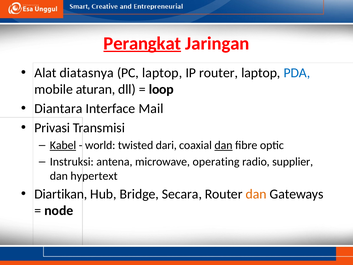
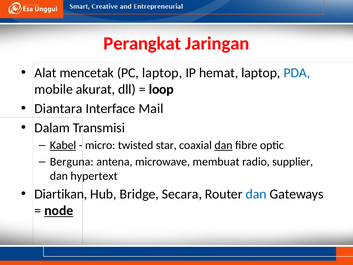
Perangkat underline: present -> none
diatasnya: diatasnya -> mencetak
IP router: router -> hemat
aturan: aturan -> akurat
Privasi: Privasi -> Dalam
world: world -> micro
dari: dari -> star
Instruksi: Instruksi -> Berguna
operating: operating -> membuat
dan at (256, 194) colour: orange -> blue
node underline: none -> present
